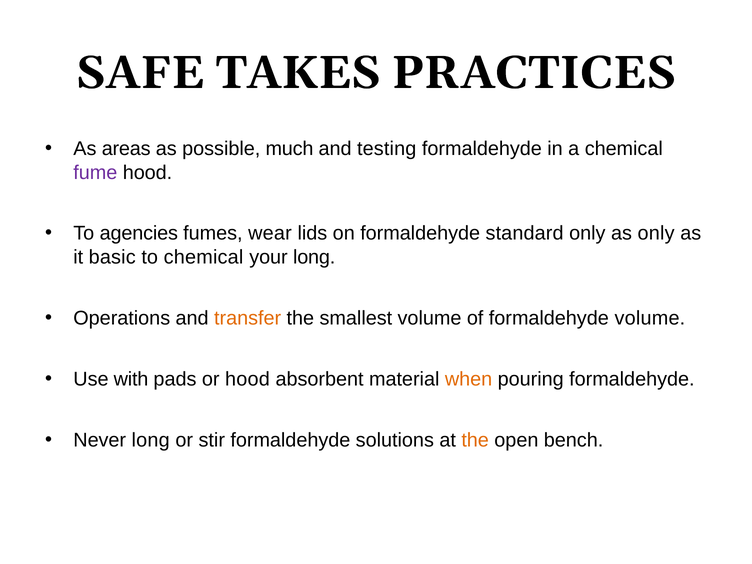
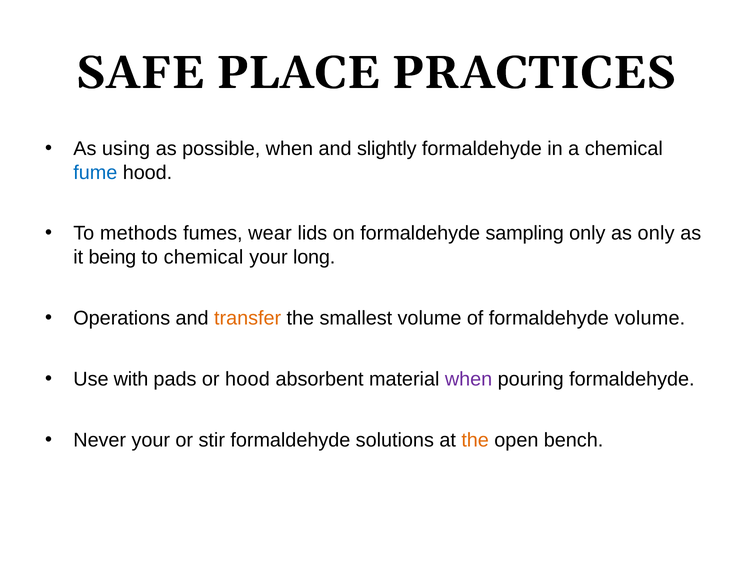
TAKES: TAKES -> PLACE
areas: areas -> using
possible much: much -> when
testing: testing -> slightly
fume colour: purple -> blue
agencies: agencies -> methods
standard: standard -> sampling
basic: basic -> being
when at (469, 379) colour: orange -> purple
Never long: long -> your
